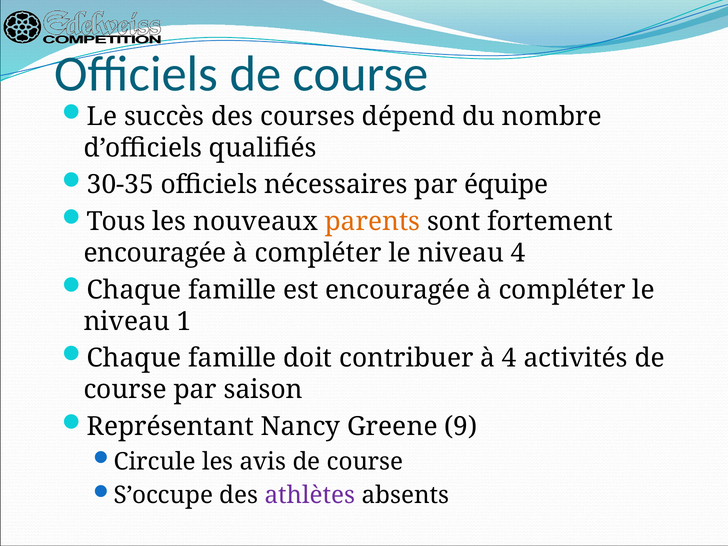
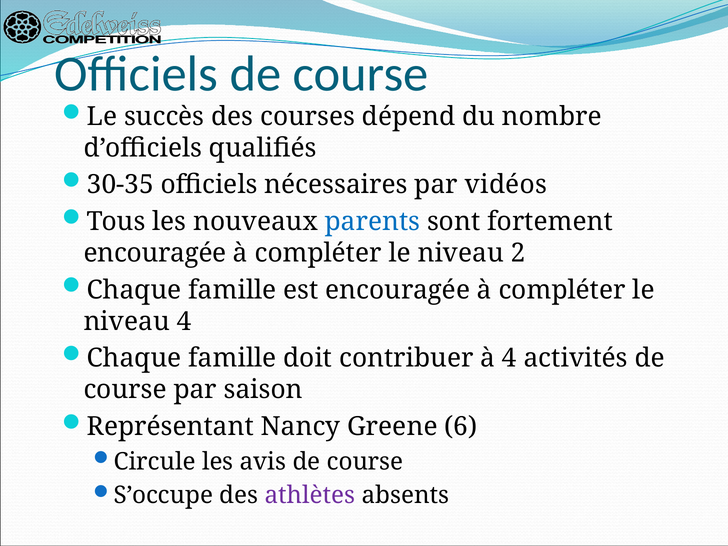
équipe: équipe -> vidéos
parents colour: orange -> blue
niveau 4: 4 -> 2
niveau 1: 1 -> 4
9: 9 -> 6
